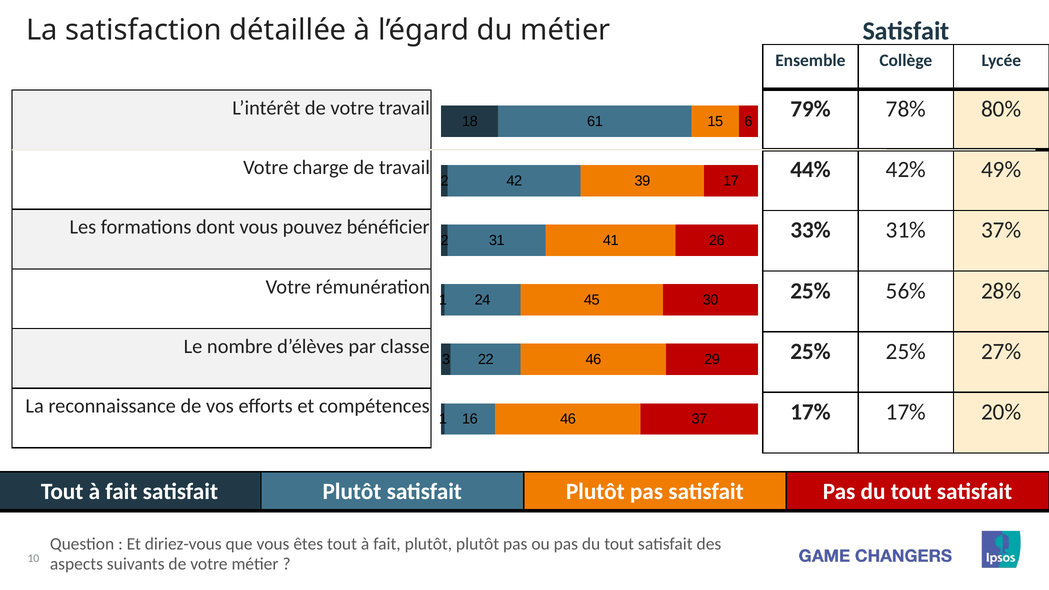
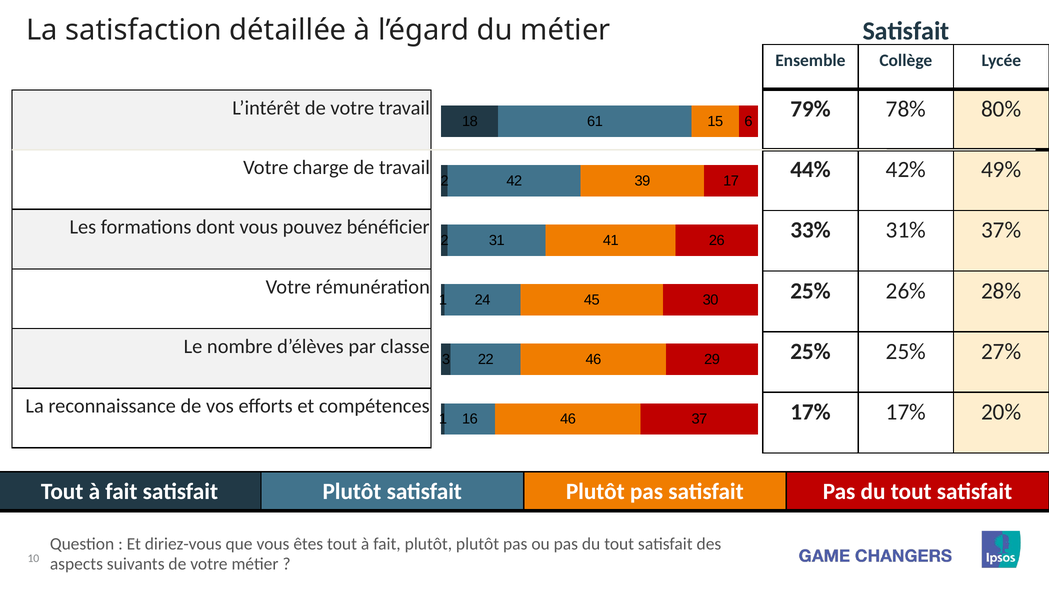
56%: 56% -> 26%
